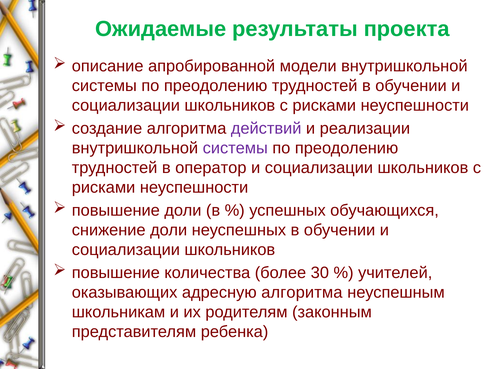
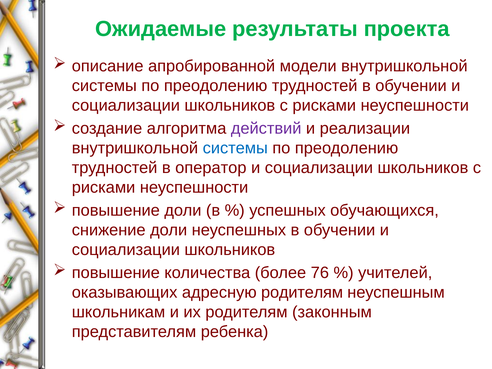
системы at (235, 148) colour: purple -> blue
30: 30 -> 76
адресную алгоритма: алгоритма -> родителям
